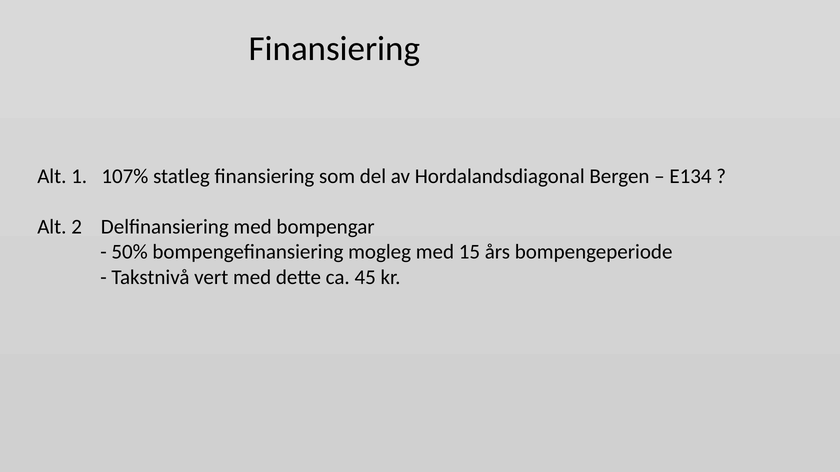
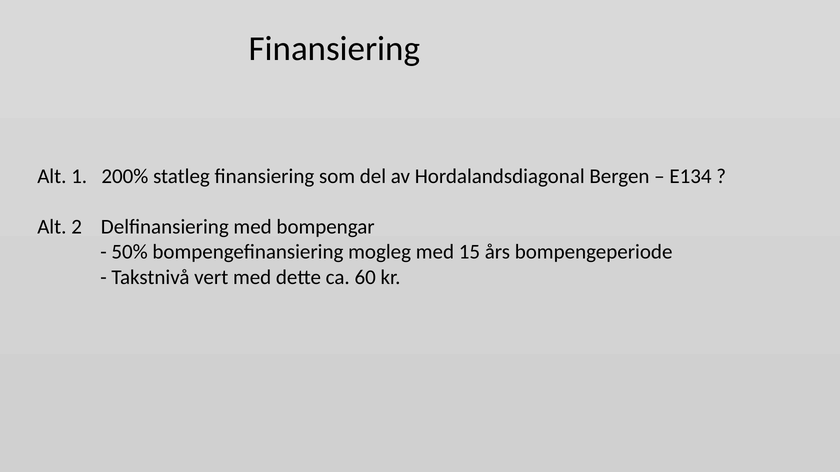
107%: 107% -> 200%
45: 45 -> 60
